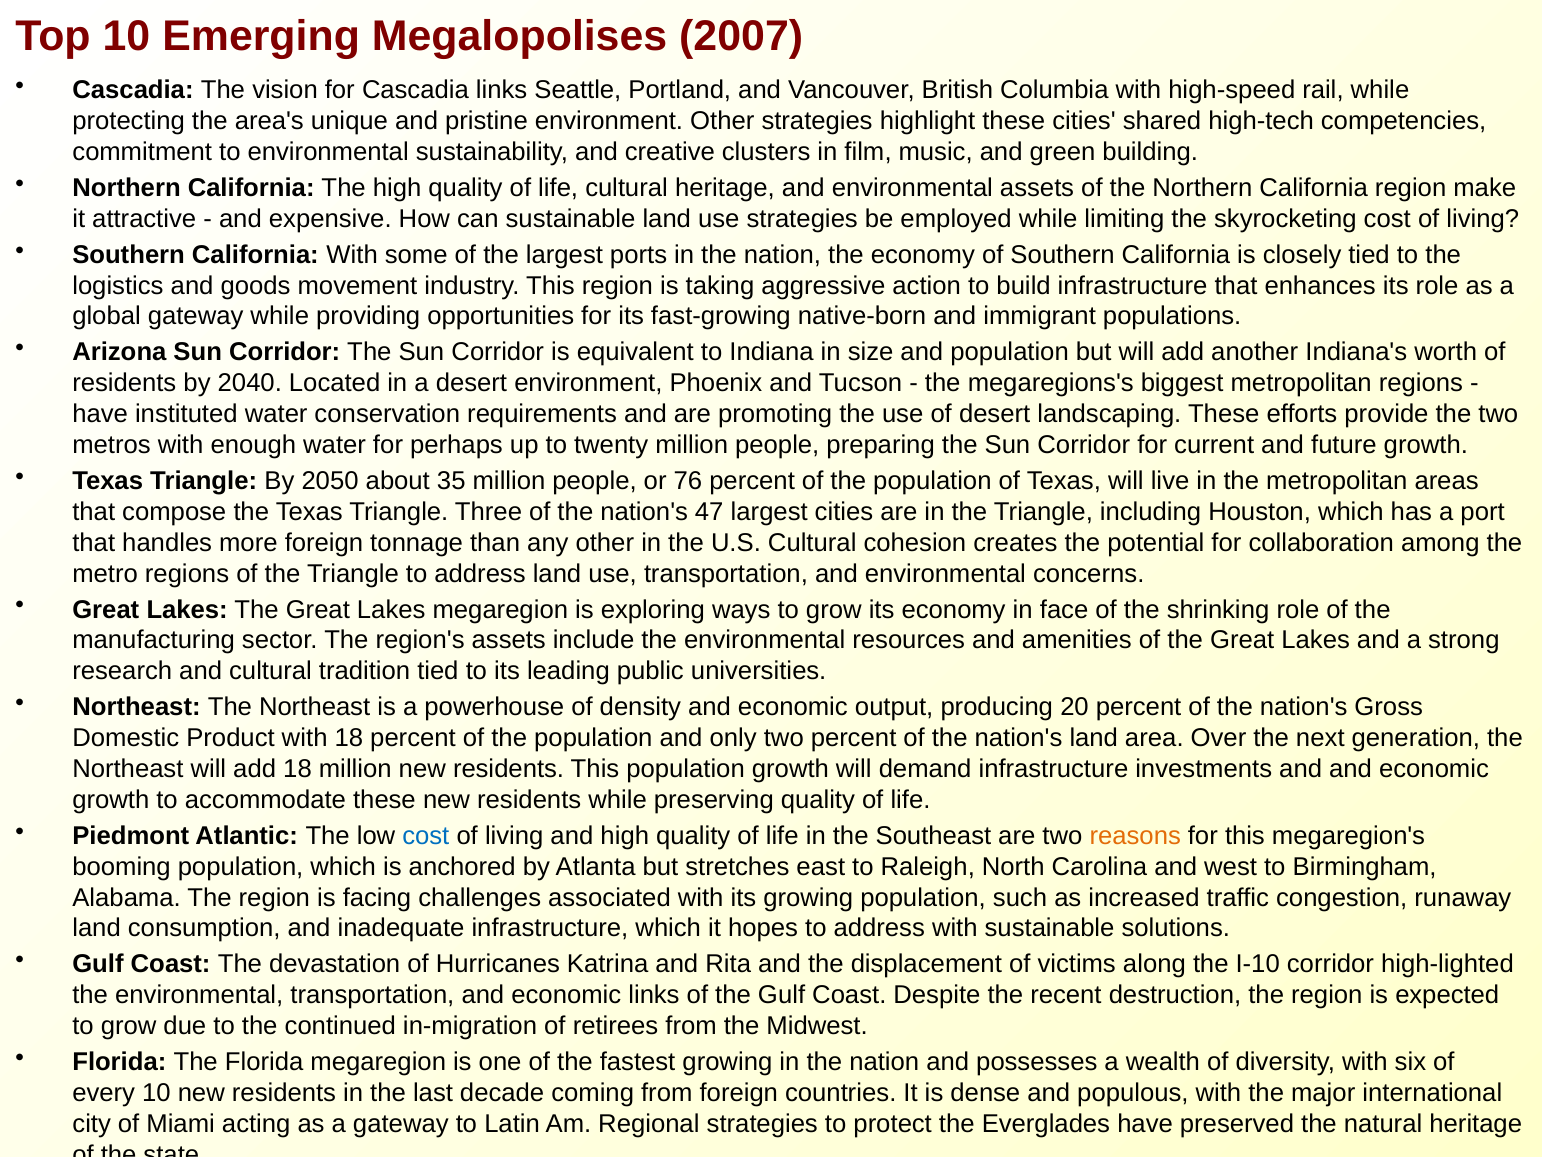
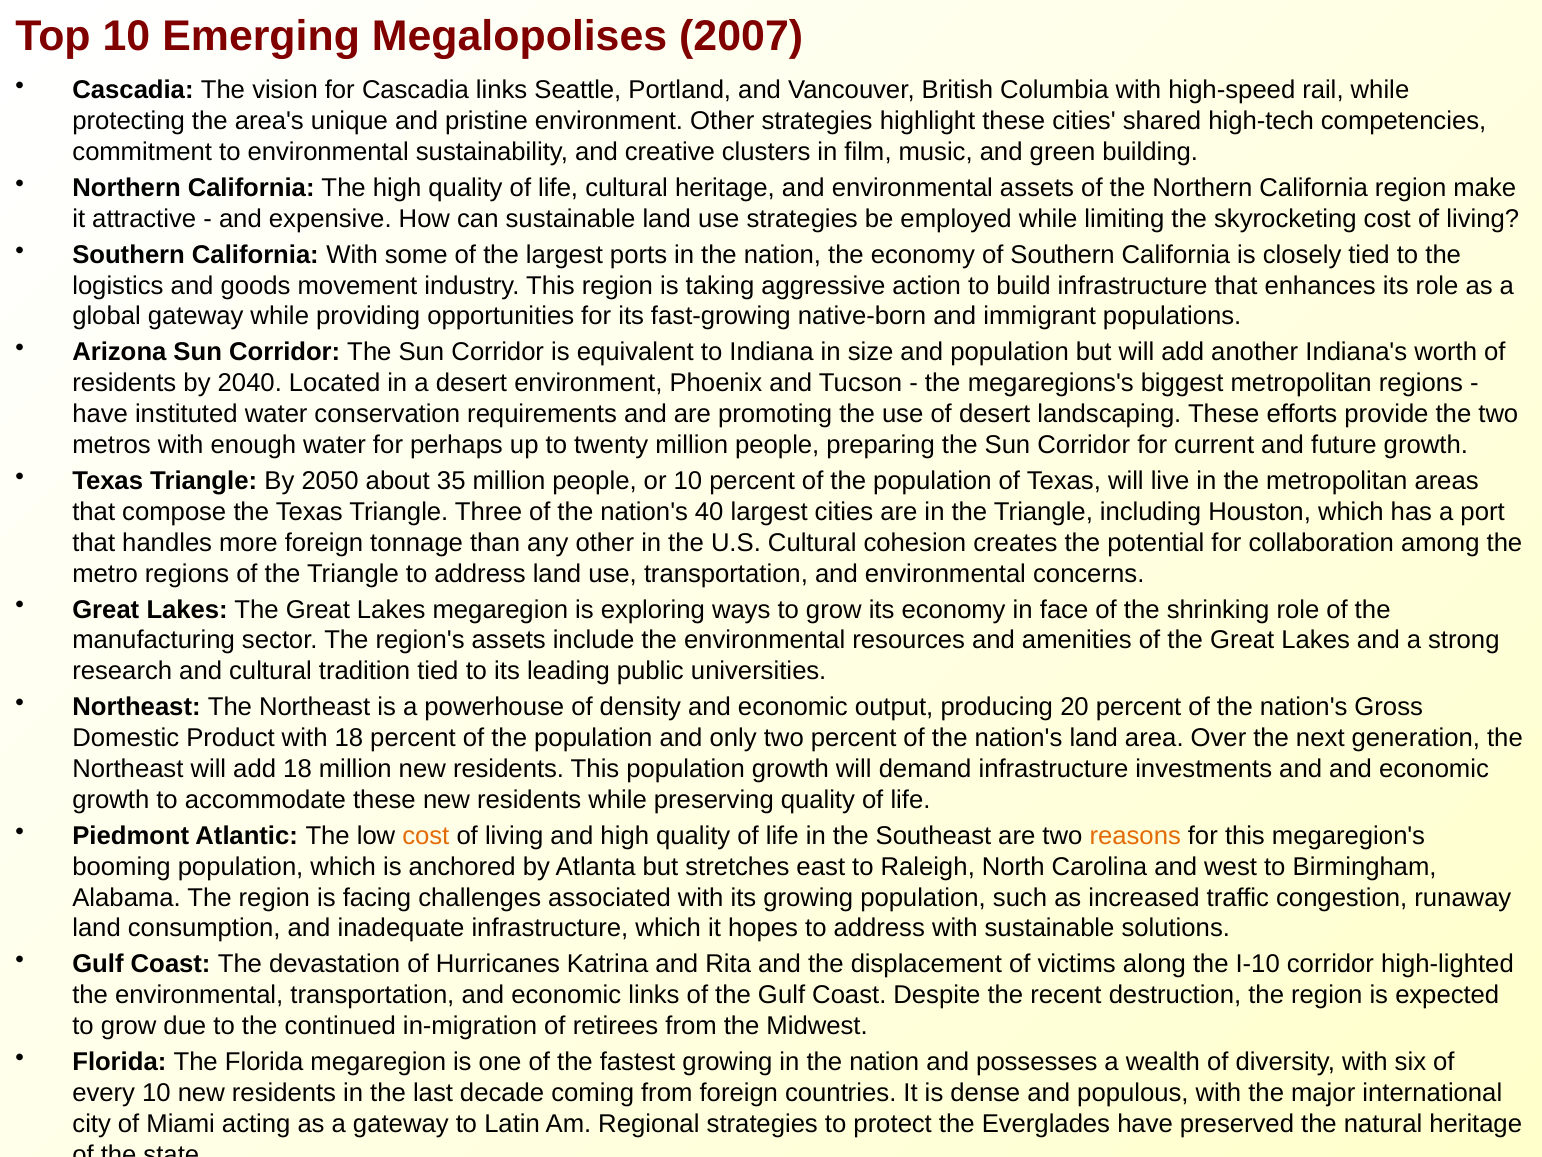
or 76: 76 -> 10
47: 47 -> 40
cost at (426, 835) colour: blue -> orange
